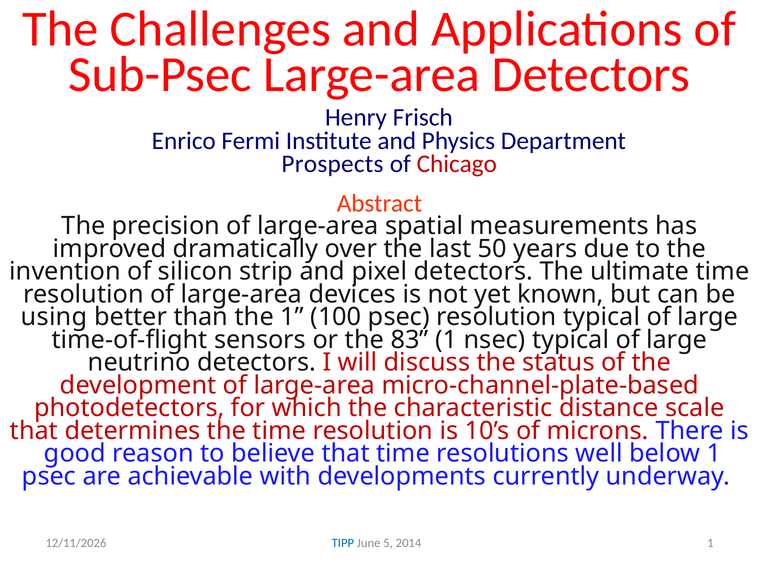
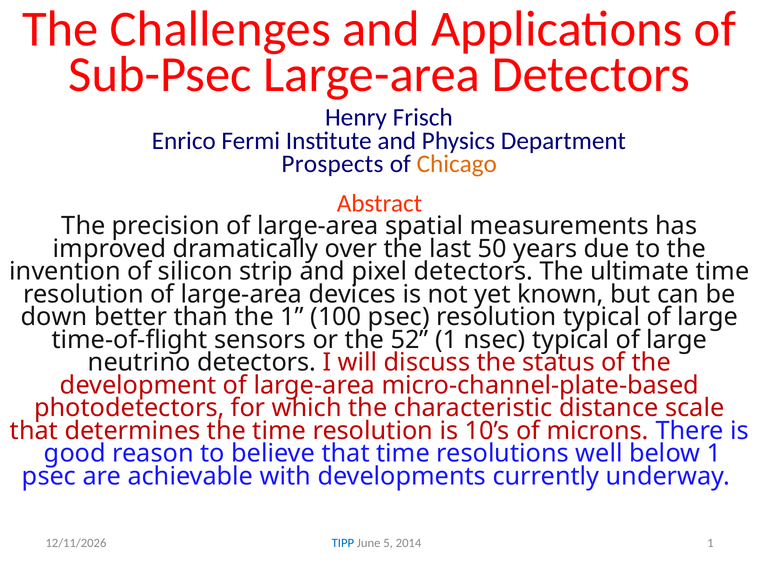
Chicago colour: red -> orange
using: using -> down
83: 83 -> 52
